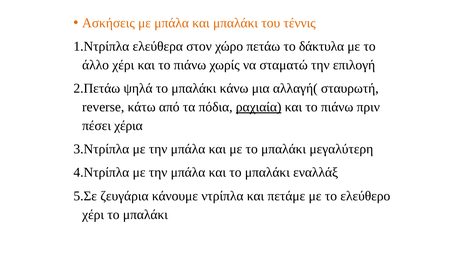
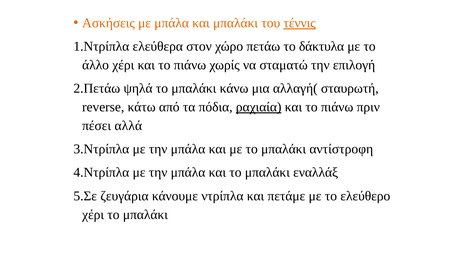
τέννις underline: none -> present
χέρια: χέρια -> αλλά
μεγαλύτερη: μεγαλύτερη -> αντίστροφη
